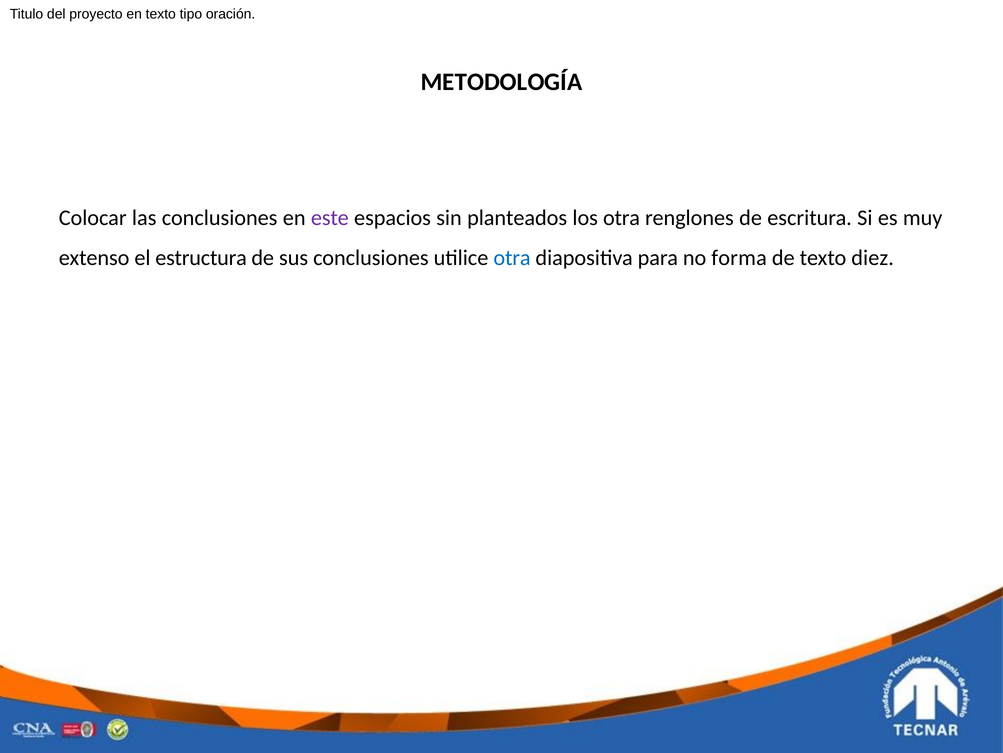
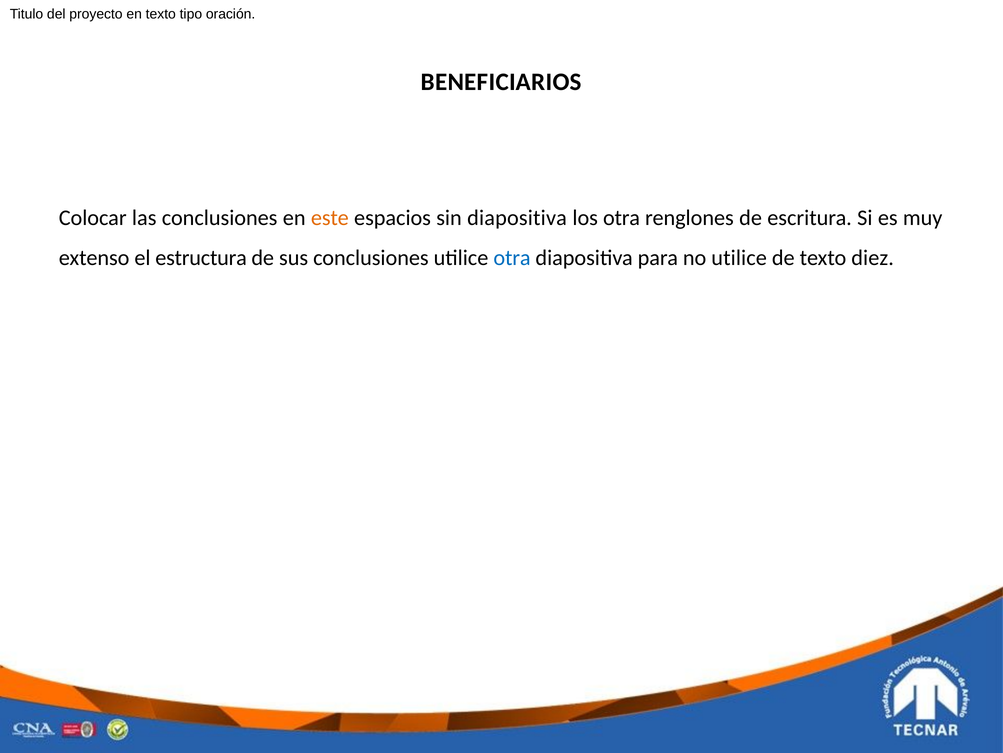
METODOLOGÍA: METODOLOGÍA -> BENEFICIARIOS
este colour: purple -> orange
sin planteados: planteados -> diapositiva
no forma: forma -> utilice
